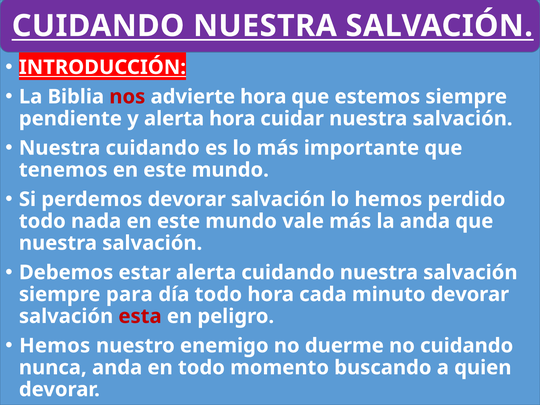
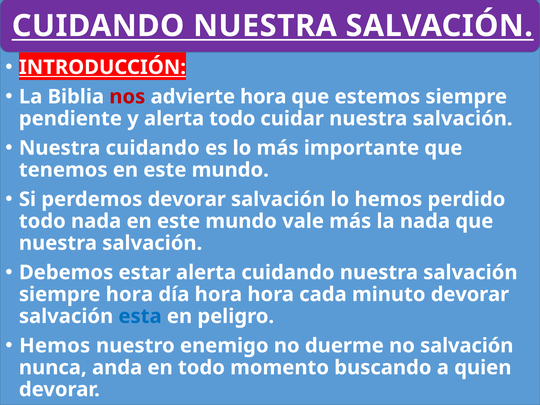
alerta hora: hora -> todo
la anda: anda -> nada
siempre para: para -> hora
día todo: todo -> hora
esta colour: red -> blue
no cuidando: cuidando -> salvación
